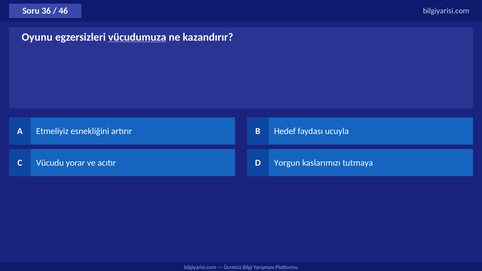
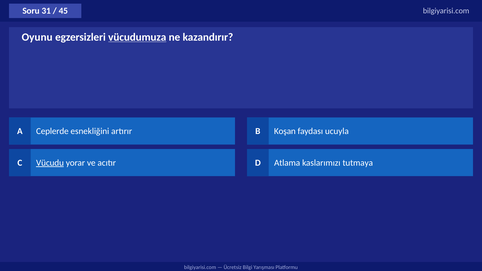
36: 36 -> 31
46: 46 -> 45
Etmeliyiz: Etmeliyiz -> Ceplerde
Hedef: Hedef -> Koşan
Vücudu underline: none -> present
Yorgun: Yorgun -> Atlama
